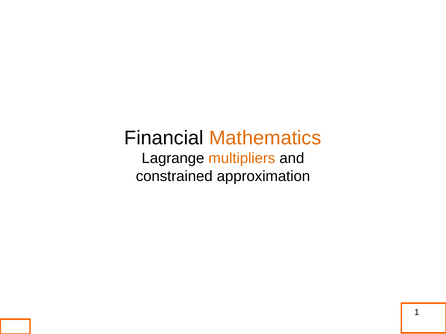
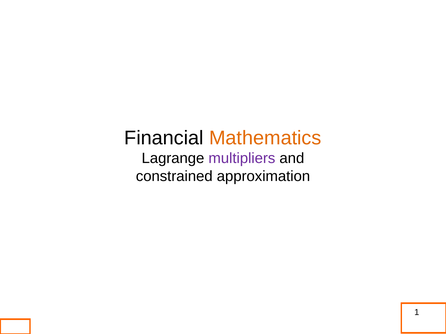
multipliers colour: orange -> purple
